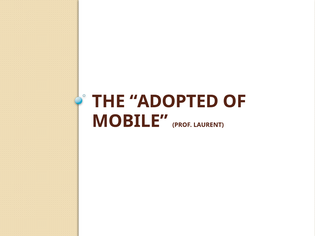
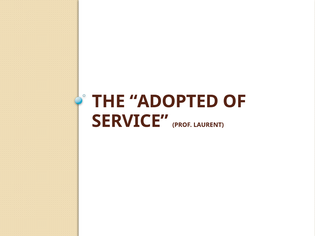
MOBILE: MOBILE -> SERVICE
